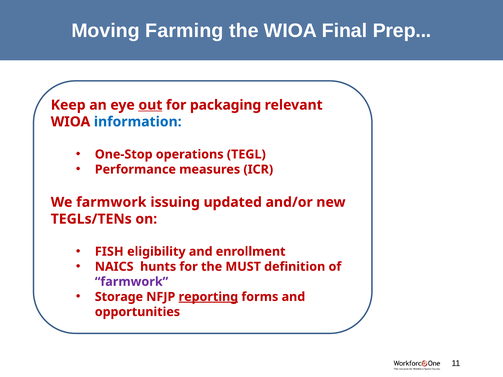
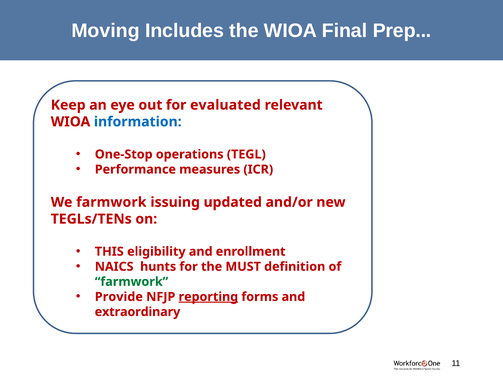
Farming: Farming -> Includes
out underline: present -> none
packaging: packaging -> evaluated
FISH: FISH -> THIS
farmwork at (132, 282) colour: purple -> green
Storage: Storage -> Provide
opportunities: opportunities -> extraordinary
